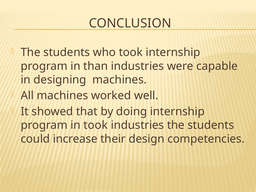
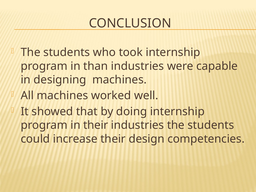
in took: took -> their
